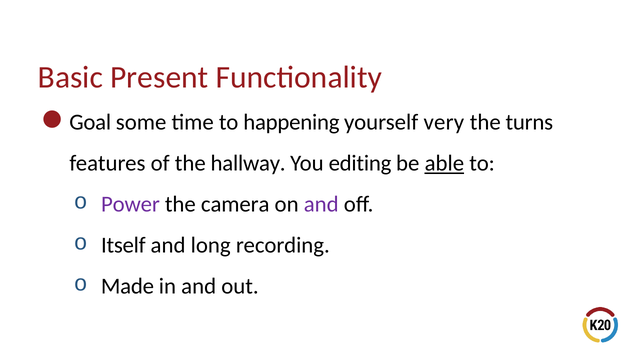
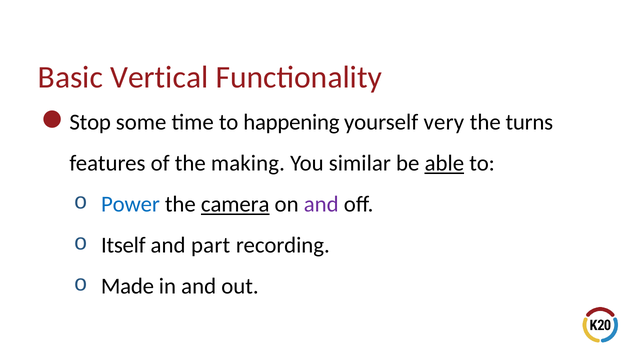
Present: Present -> Vertical
Goal: Goal -> Stop
hallway: hallway -> making
editing: editing -> similar
Power colour: purple -> blue
camera underline: none -> present
long: long -> part
